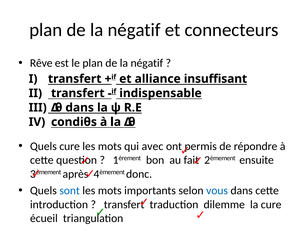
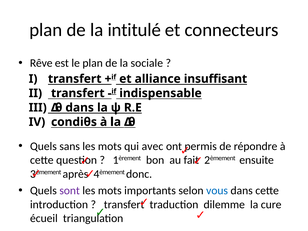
négatif at (134, 30): négatif -> intitulé
négatif at (147, 63): négatif -> sociale
Quels cure: cure -> sans
sont colour: blue -> purple
